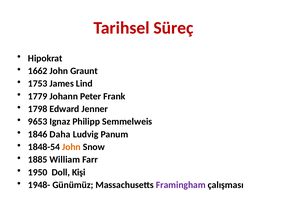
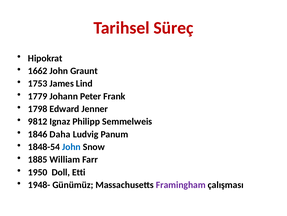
9653: 9653 -> 9812
John at (71, 146) colour: orange -> blue
Kişi: Kişi -> Etti
